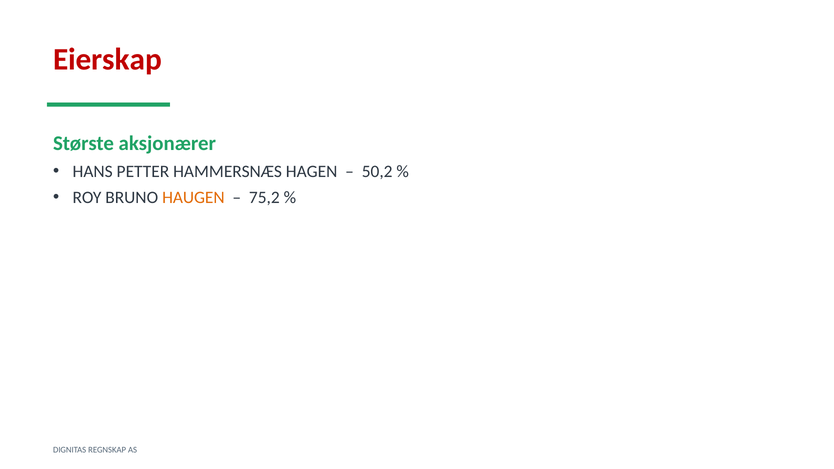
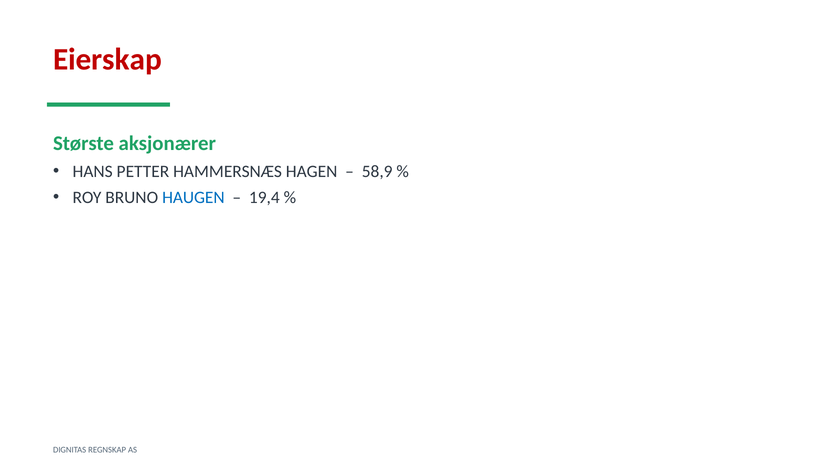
50,2: 50,2 -> 58,9
HAUGEN colour: orange -> blue
75,2: 75,2 -> 19,4
